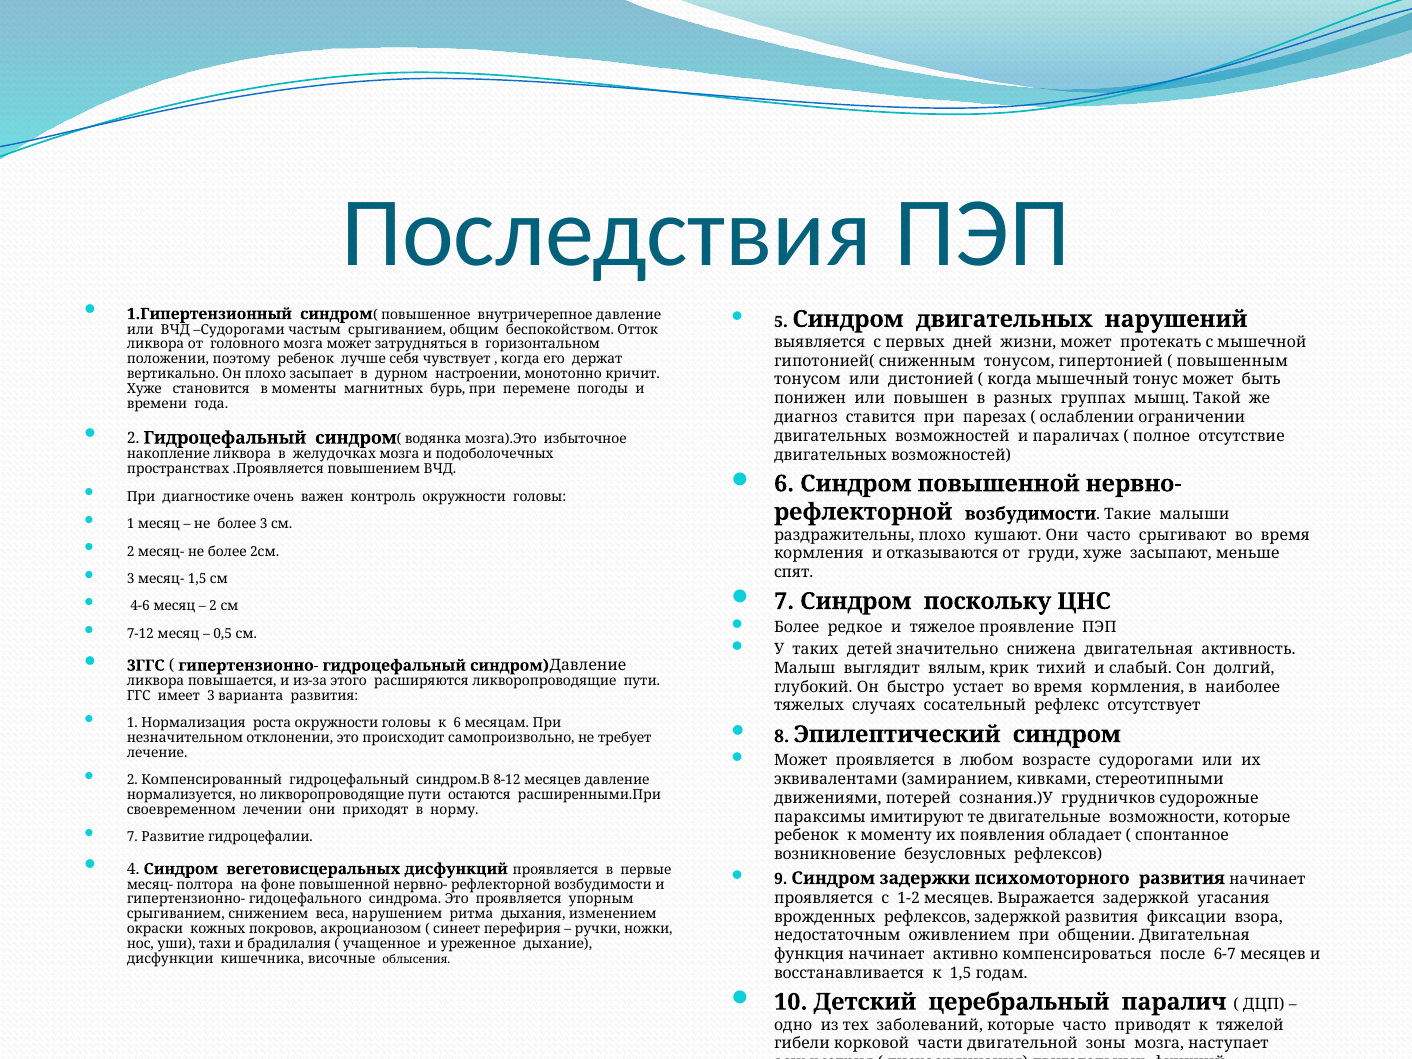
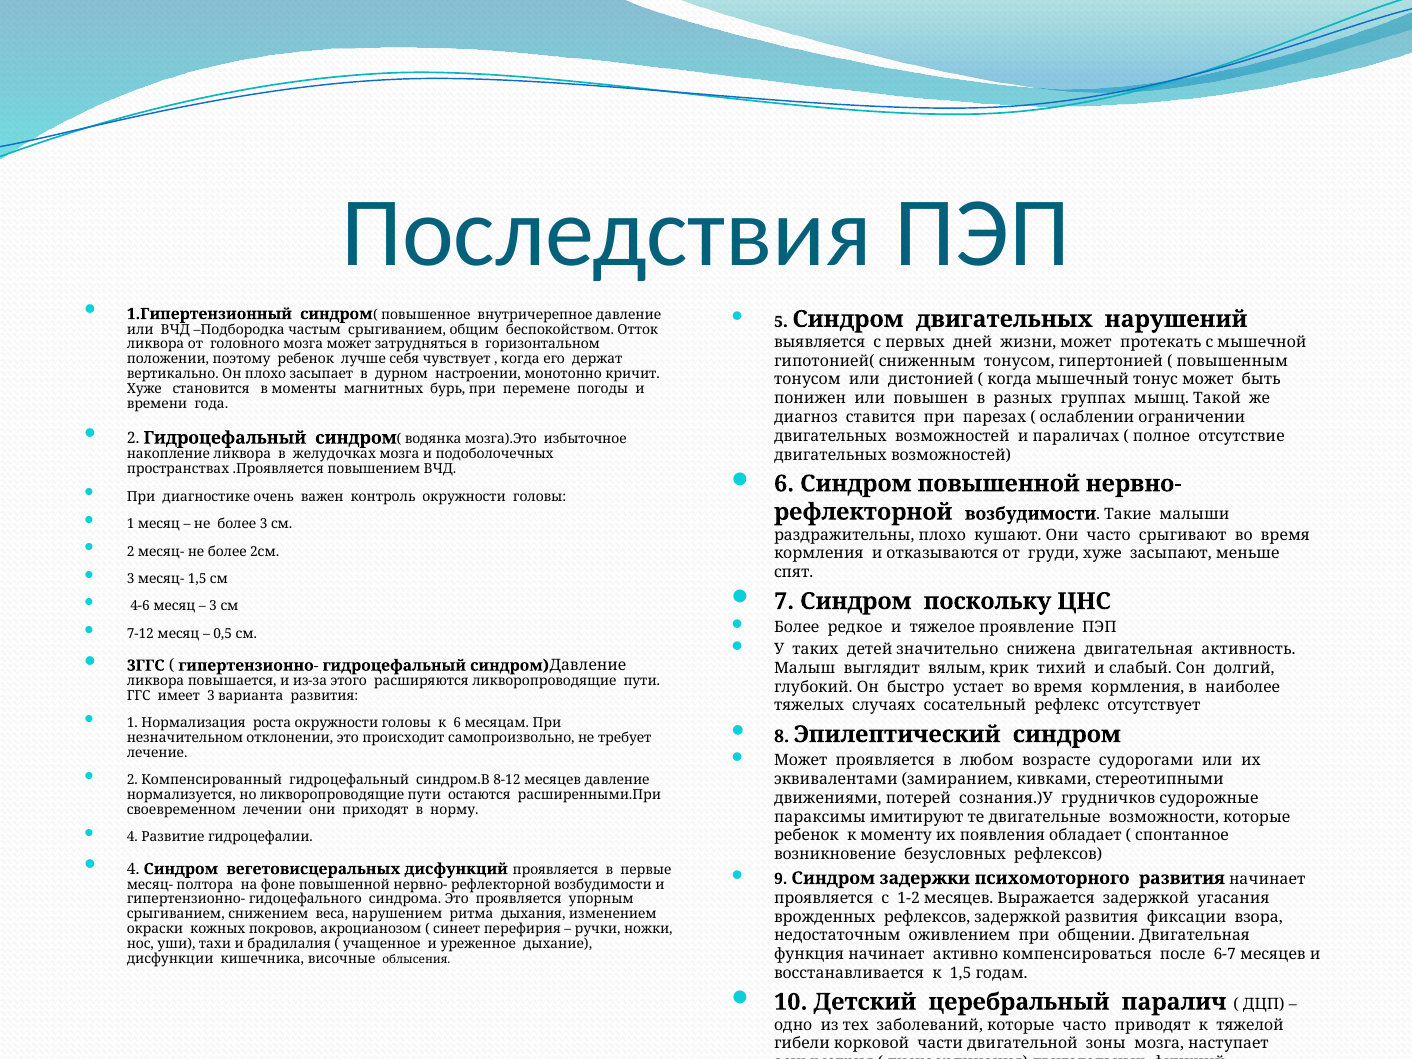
ВЧД Судорогами: Судорогами -> Подбородка
2 at (213, 606): 2 -> 3
7 at (132, 837): 7 -> 4
